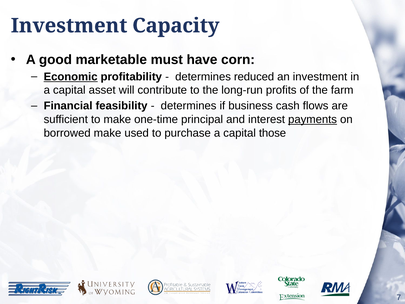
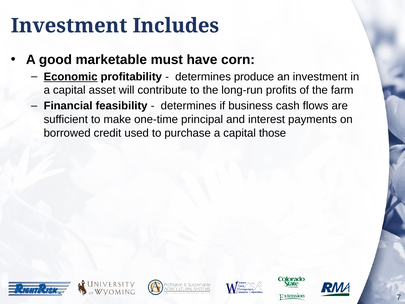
Capacity: Capacity -> Includes
reduced: reduced -> produce
payments underline: present -> none
borrowed make: make -> credit
